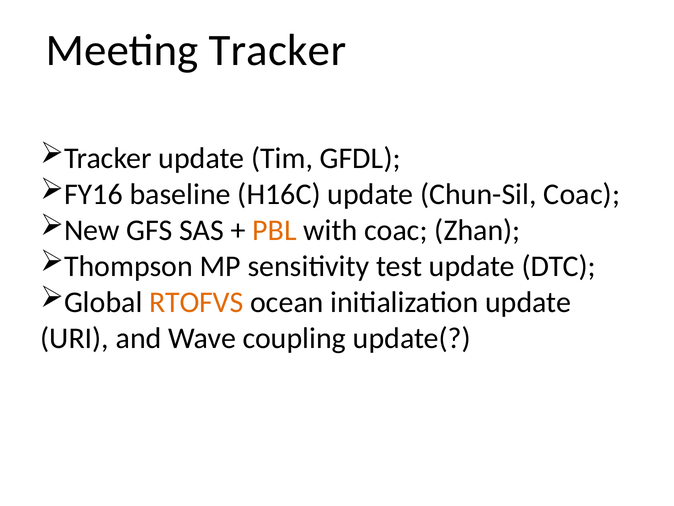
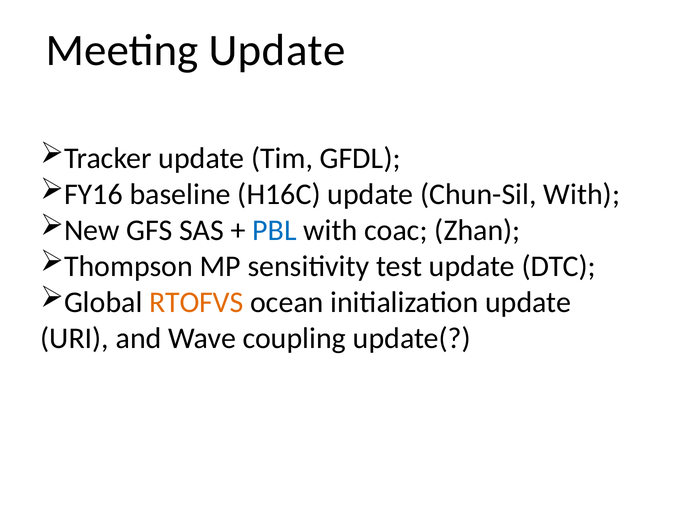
Meeting Tracker: Tracker -> Update
Chun-Sil Coac: Coac -> With
PBL colour: orange -> blue
